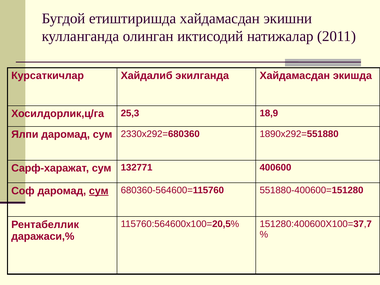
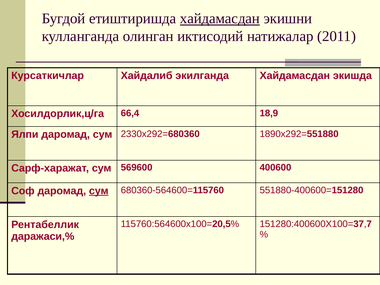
хайдамасдан at (220, 19) underline: none -> present
25,3: 25,3 -> 66,4
132771: 132771 -> 569600
